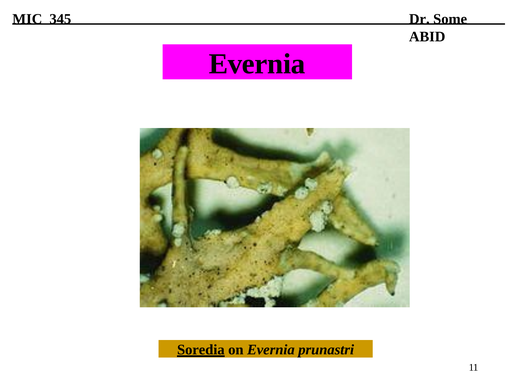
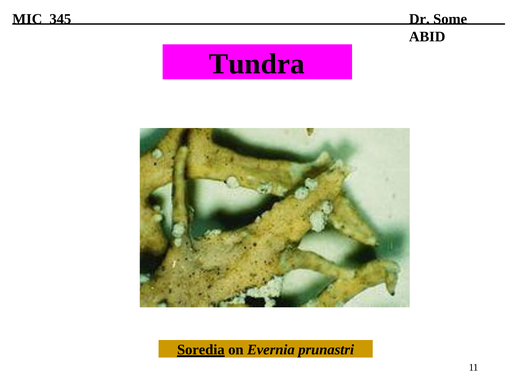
Evernia at (257, 64): Evernia -> Tundra
